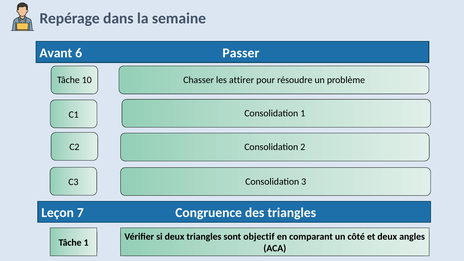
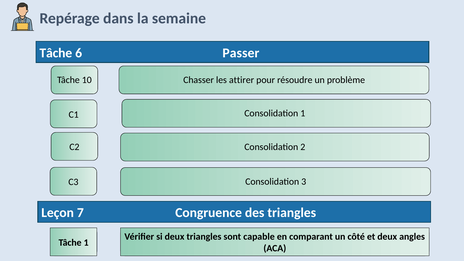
Avant at (56, 53): Avant -> Tâche
objectif: objectif -> capable
